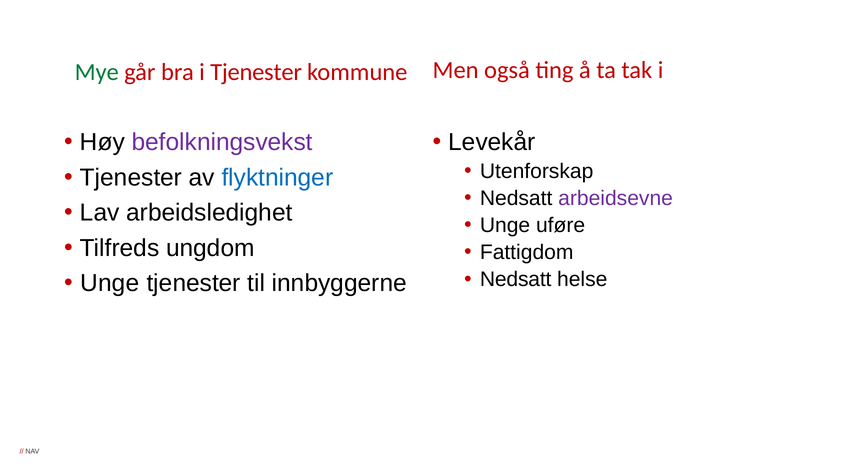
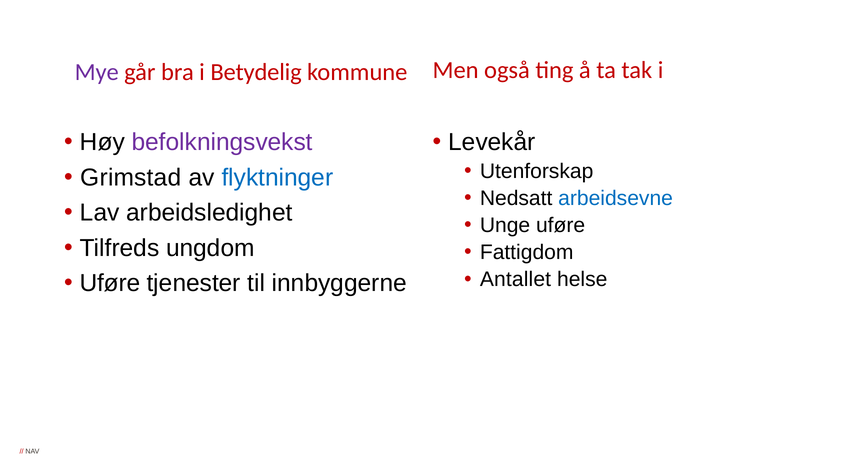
Mye colour: green -> purple
i Tjenester: Tjenester -> Betydelig
Tjenester at (131, 178): Tjenester -> Grimstad
arbeidsevne colour: purple -> blue
Nedsatt at (516, 280): Nedsatt -> Antallet
Unge at (110, 284): Unge -> Uføre
